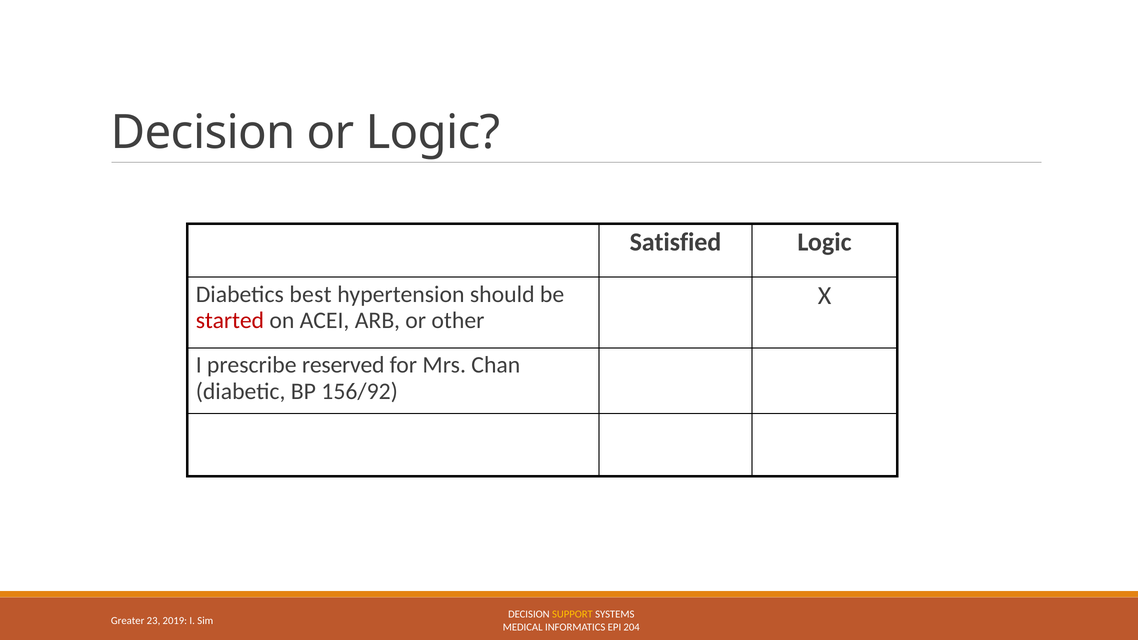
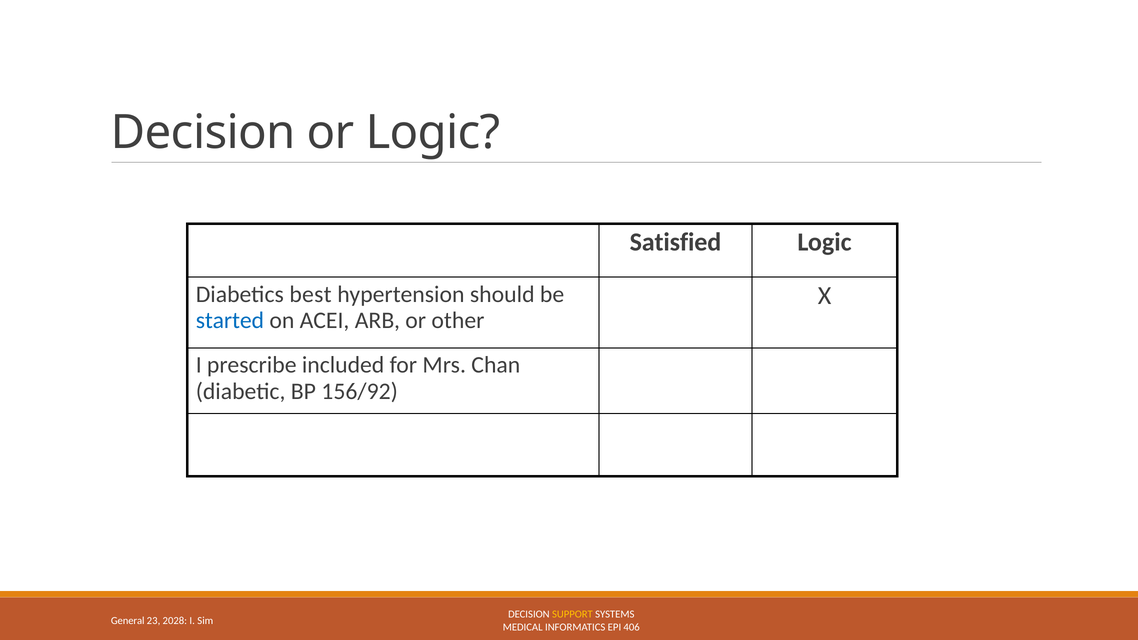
started colour: red -> blue
reserved: reserved -> included
Greater: Greater -> General
2019: 2019 -> 2028
204: 204 -> 406
